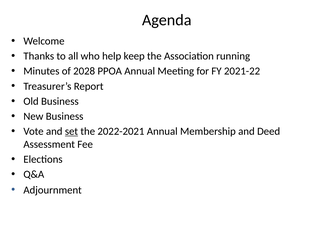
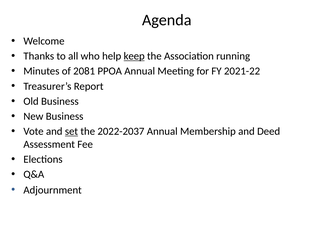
keep underline: none -> present
2028: 2028 -> 2081
2022-2021: 2022-2021 -> 2022-2037
